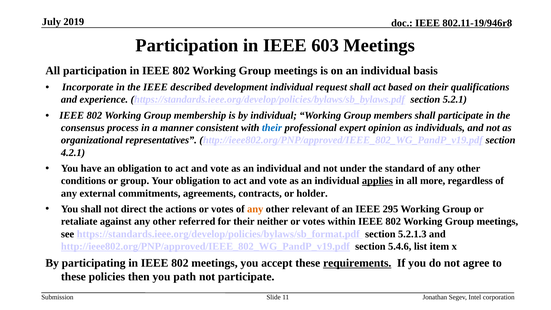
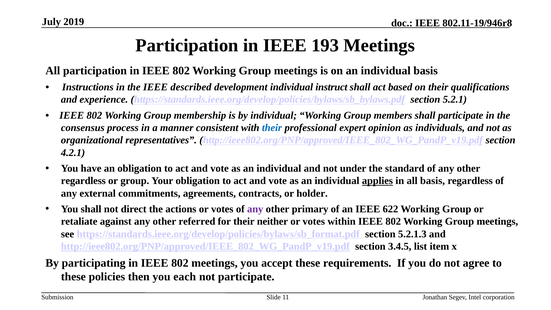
603: 603 -> 193
Incorporate: Incorporate -> Instructions
request: request -> instruct
conditions at (83, 181): conditions -> regardless
all more: more -> basis
any at (255, 209) colour: orange -> purple
relevant: relevant -> primary
295: 295 -> 622
5.4.6: 5.4.6 -> 3.4.5
requirements underline: present -> none
path: path -> each
